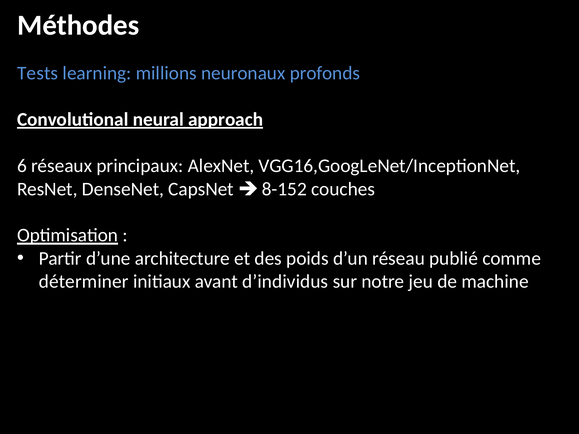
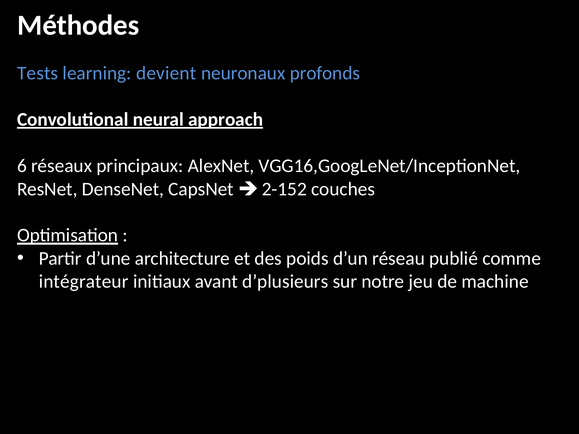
millions: millions -> devient
8-152: 8-152 -> 2-152
déterminer: déterminer -> intégrateur
d’individus: d’individus -> d’plusieurs
